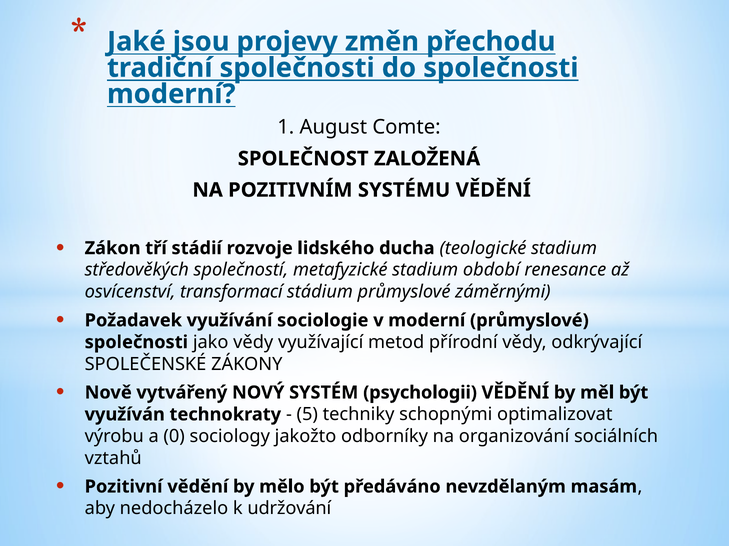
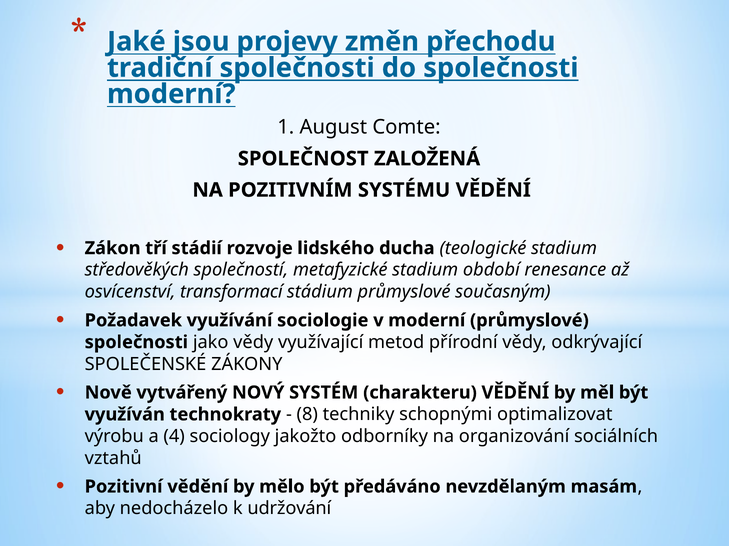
záměrnými: záměrnými -> současným
psychologii: psychologii -> charakteru
5: 5 -> 8
0: 0 -> 4
